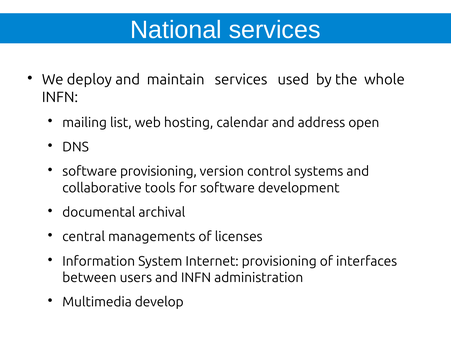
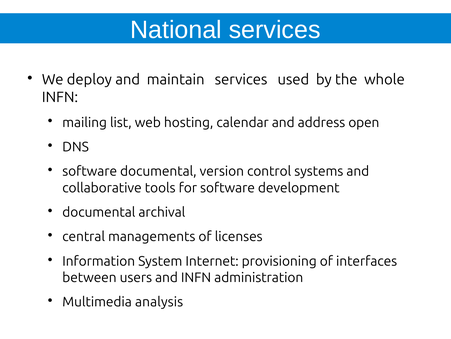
software provisioning: provisioning -> documental
develop: develop -> analysis
